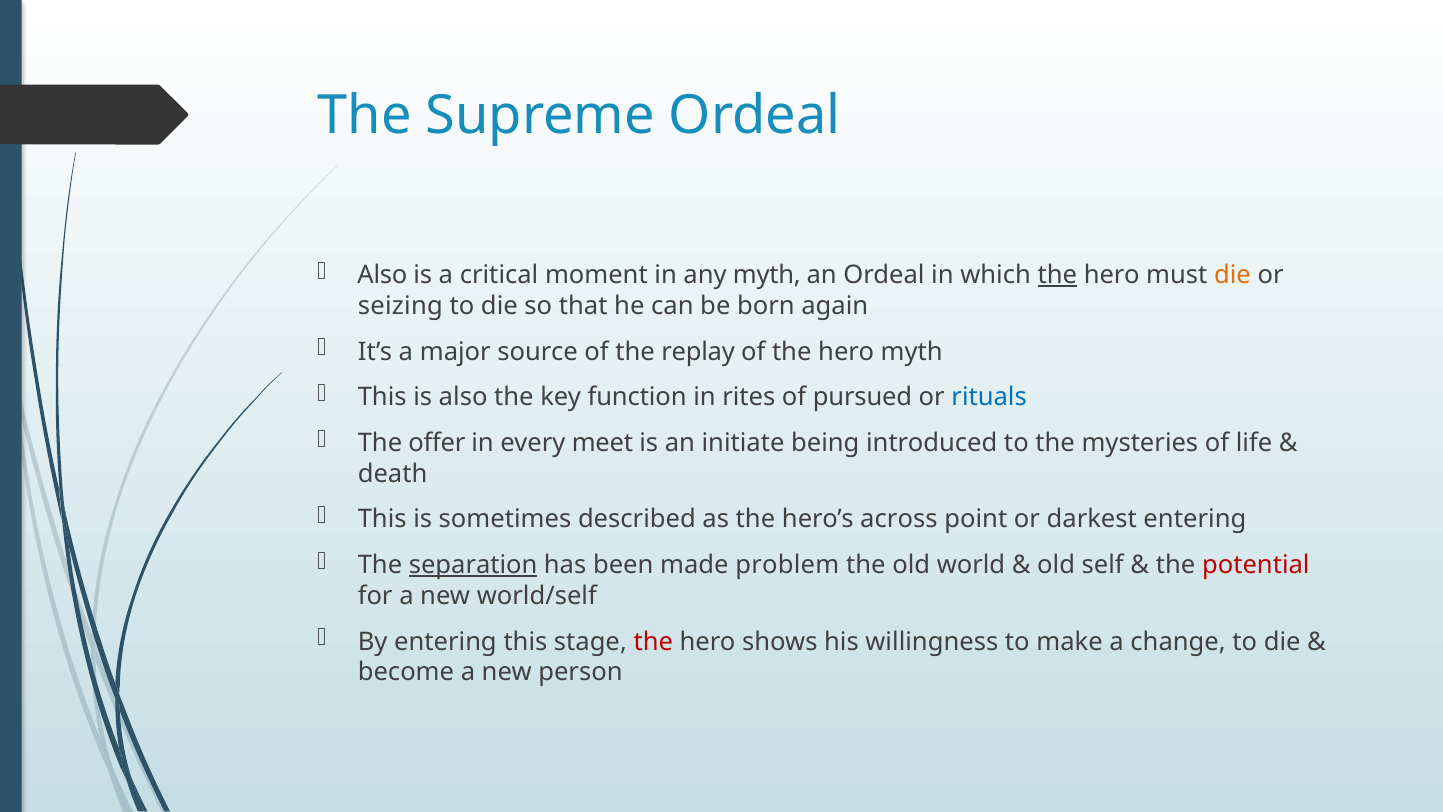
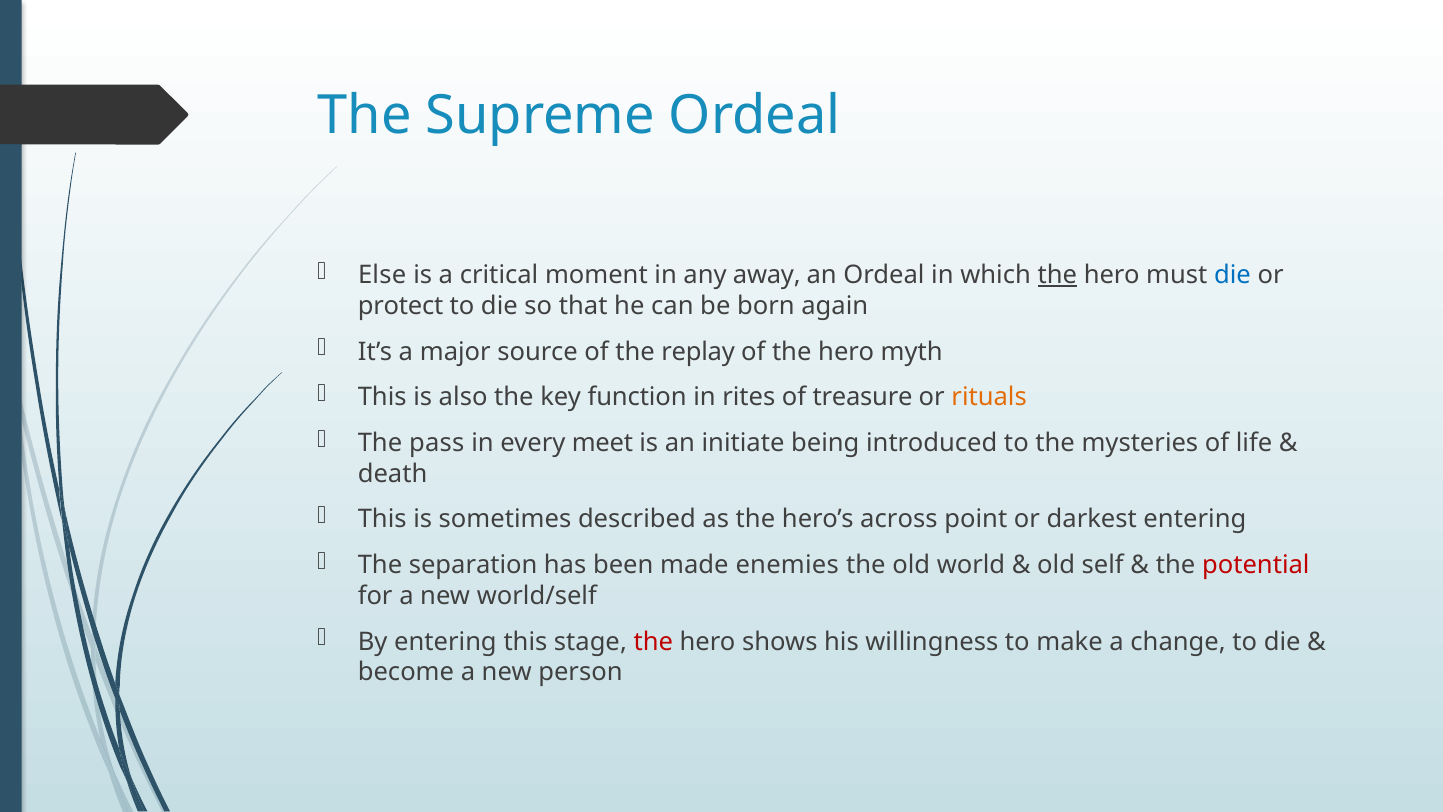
Also at (382, 275): Also -> Else
any myth: myth -> away
die at (1232, 275) colour: orange -> blue
seizing: seizing -> protect
pursued: pursued -> treasure
rituals colour: blue -> orange
offer: offer -> pass
separation underline: present -> none
problem: problem -> enemies
